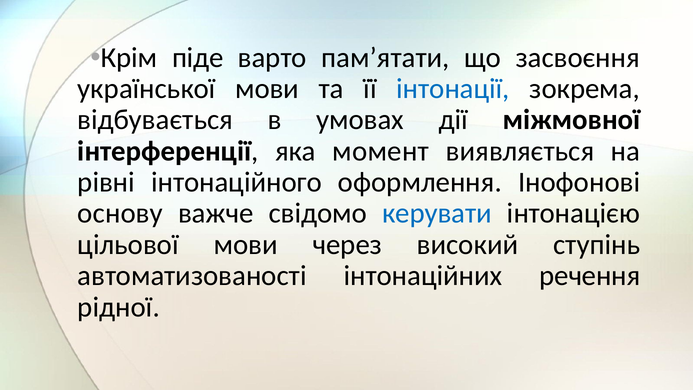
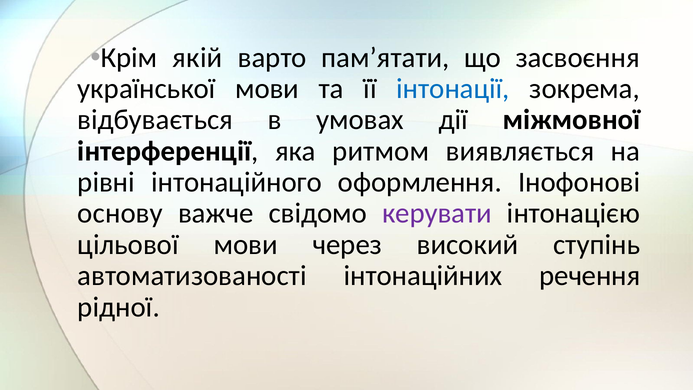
піде: піде -> якій
момент: момент -> ритмом
керувати colour: blue -> purple
